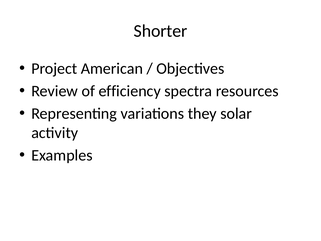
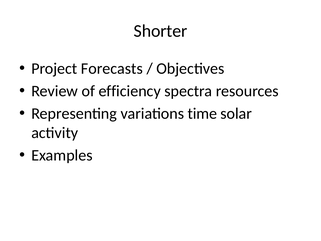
American: American -> Forecasts
they: they -> time
